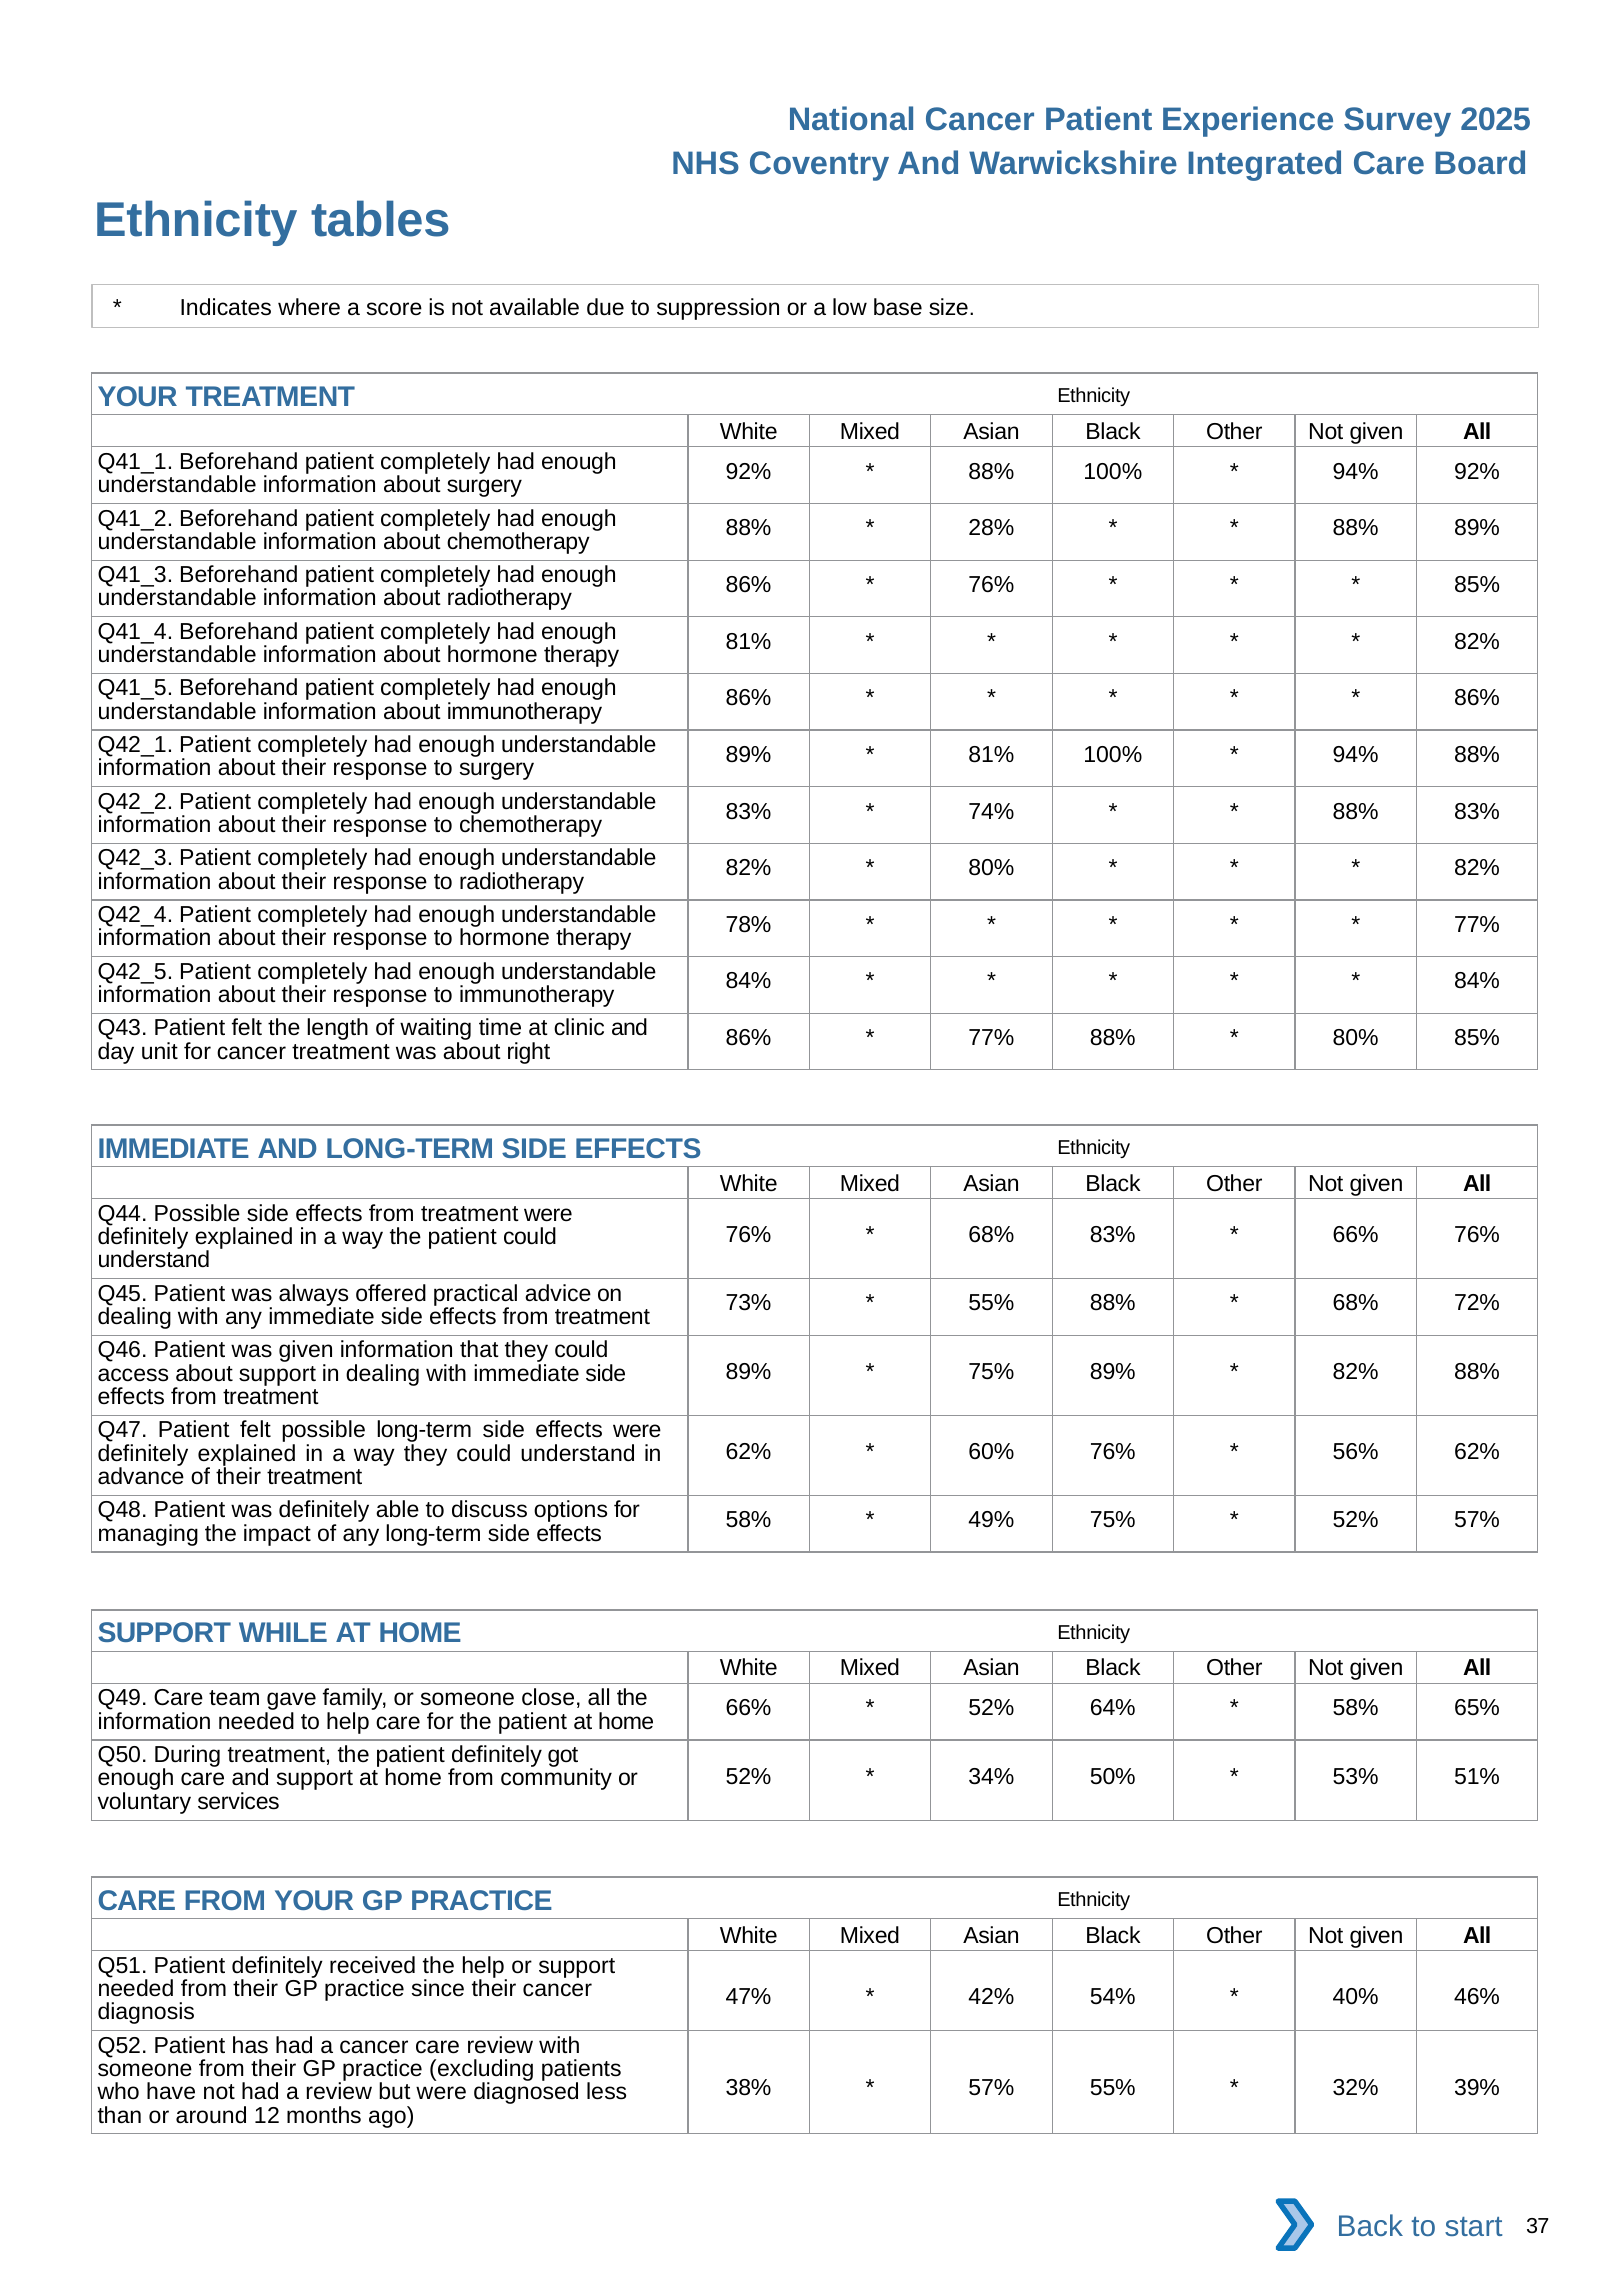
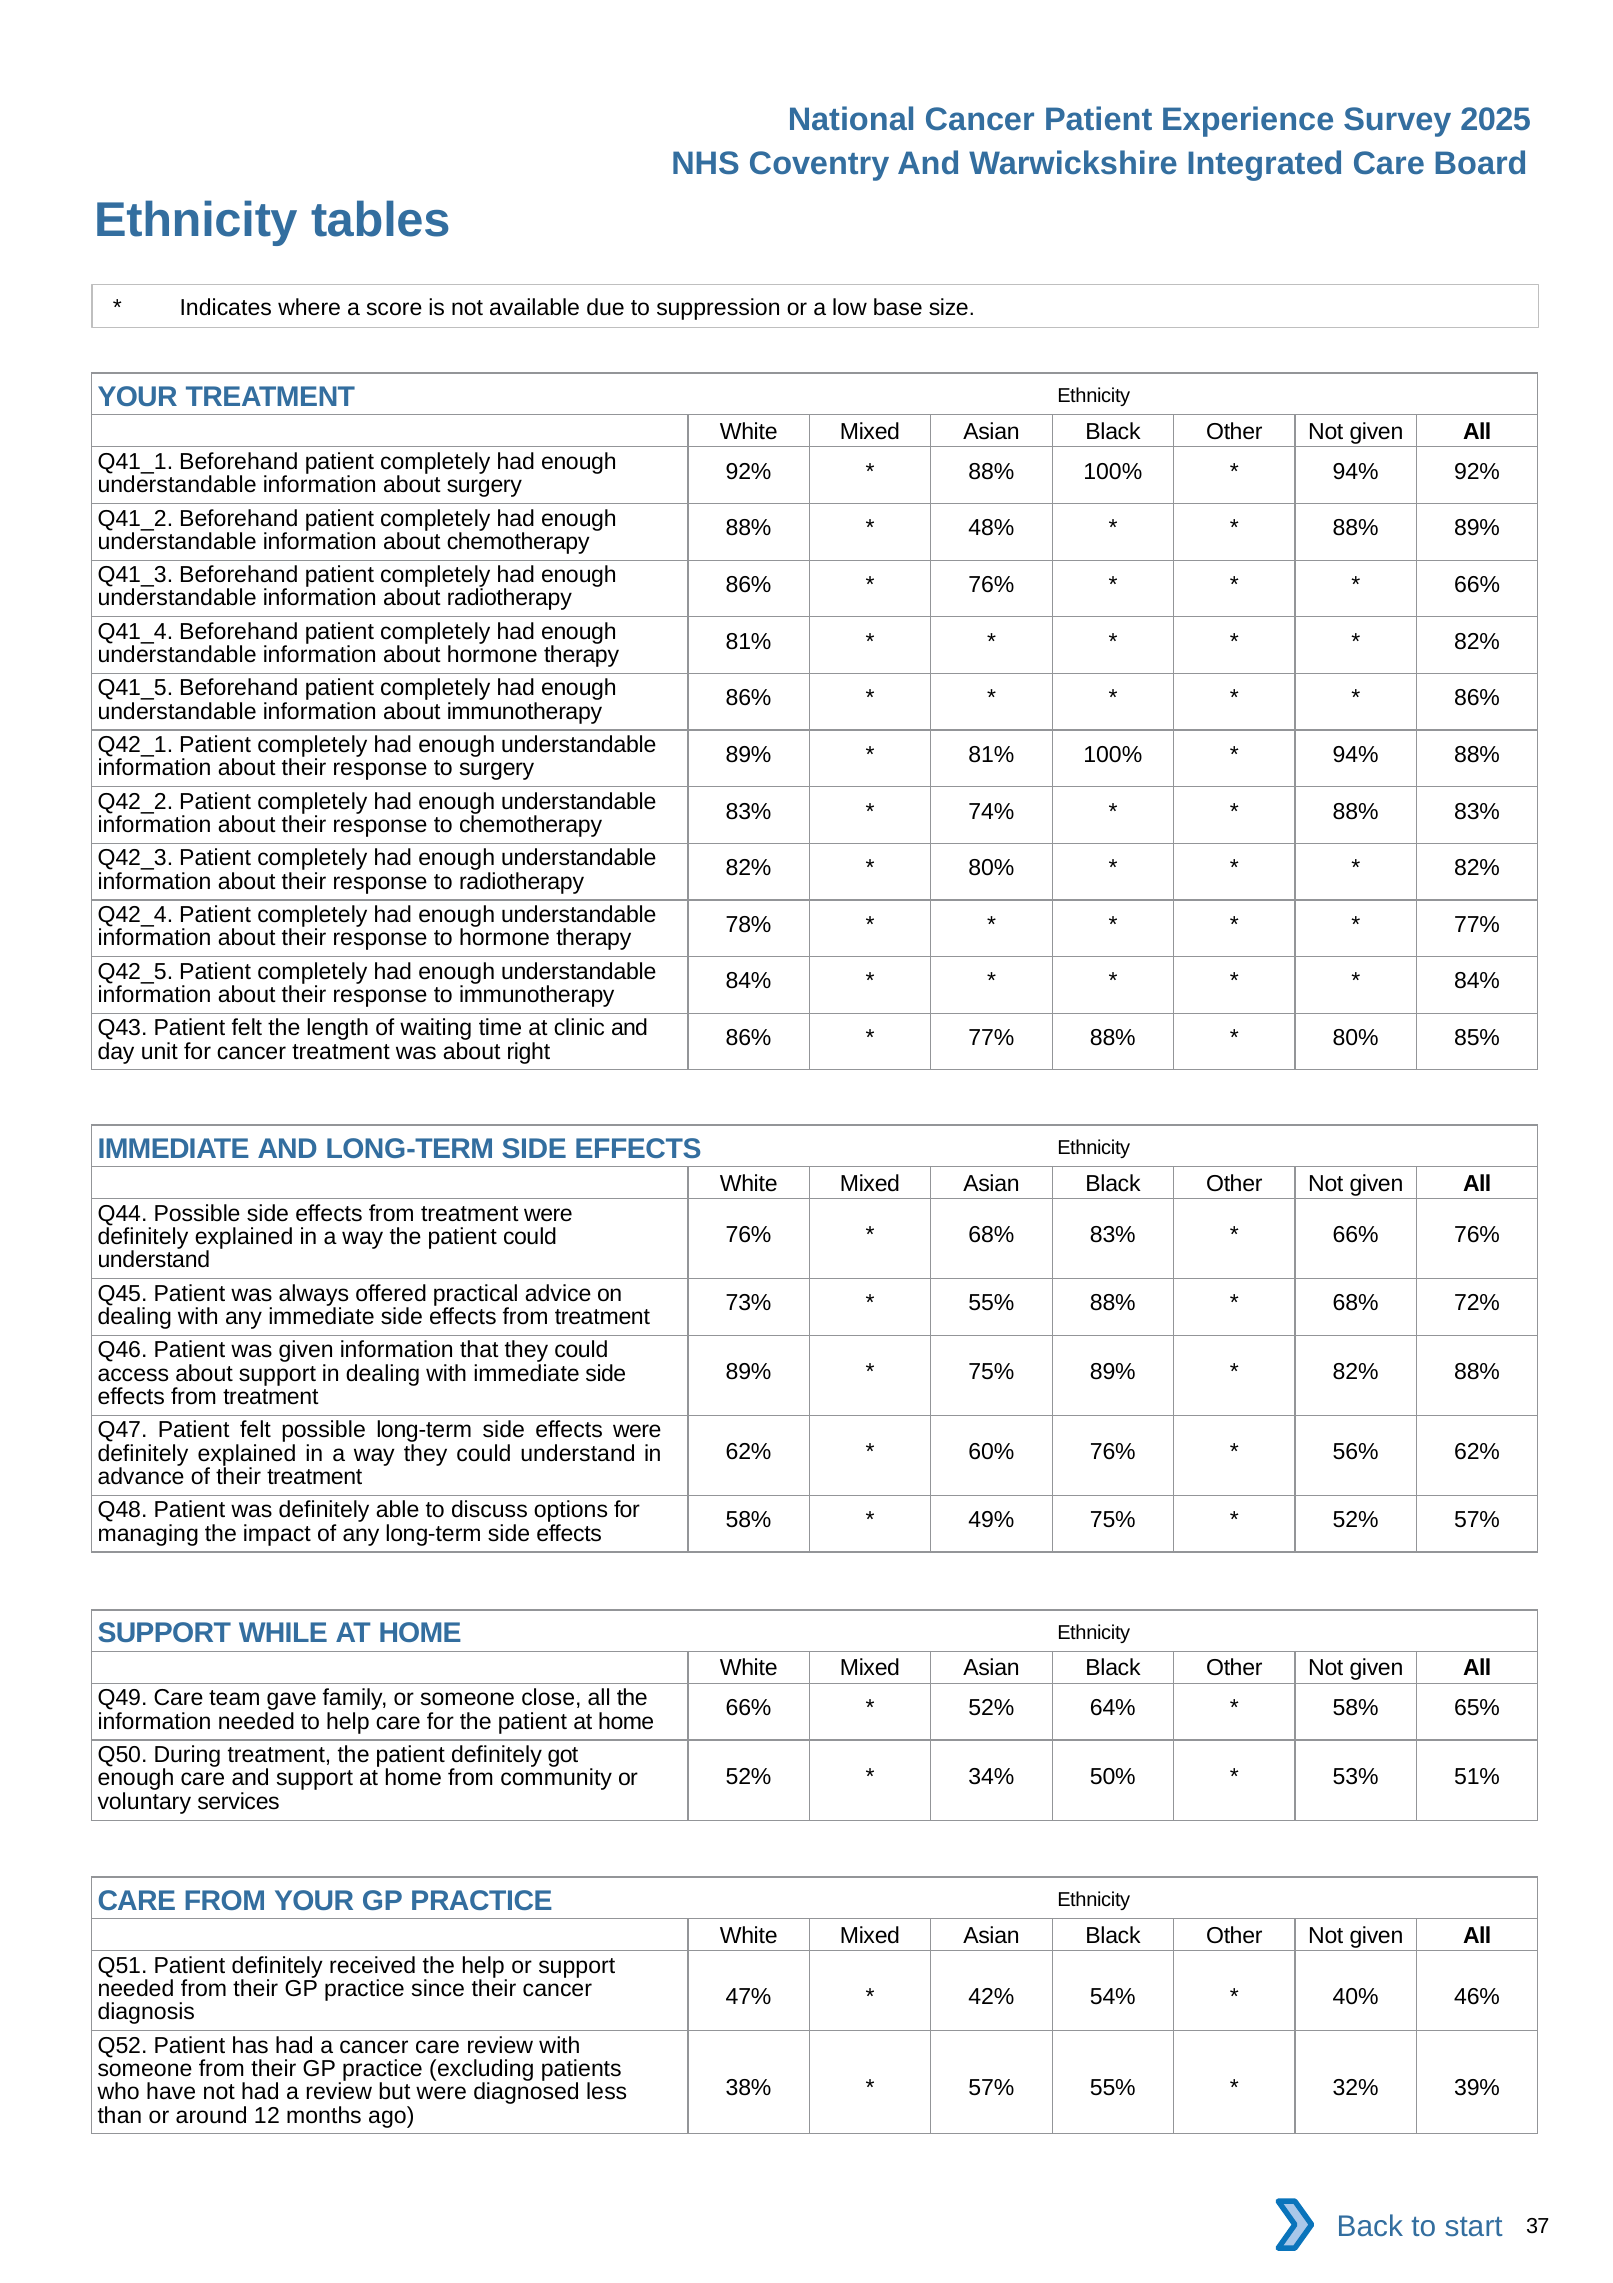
28%: 28% -> 48%
85% at (1477, 585): 85% -> 66%
